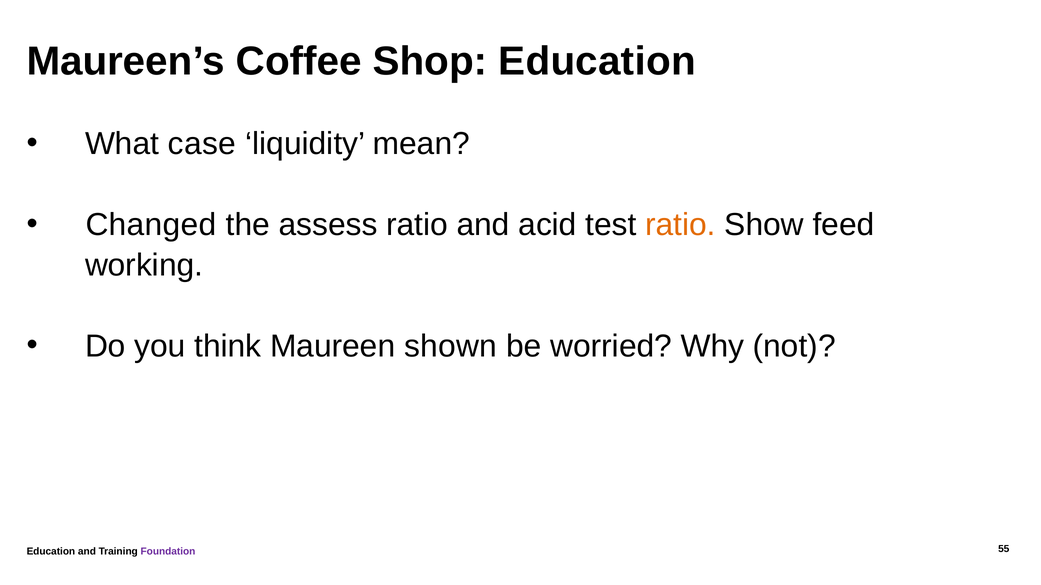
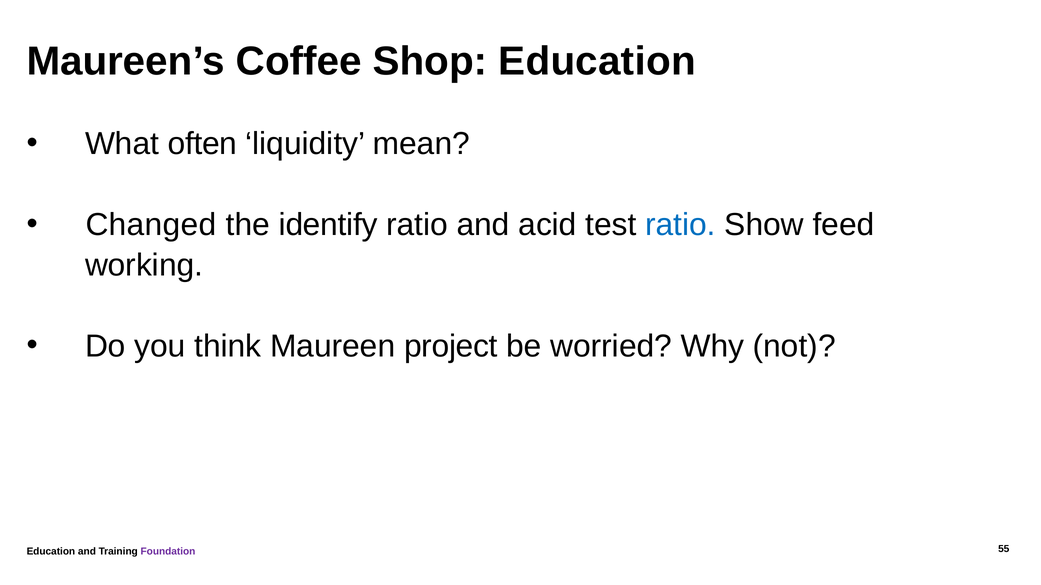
case: case -> often
assess: assess -> identify
ratio at (680, 225) colour: orange -> blue
shown: shown -> project
